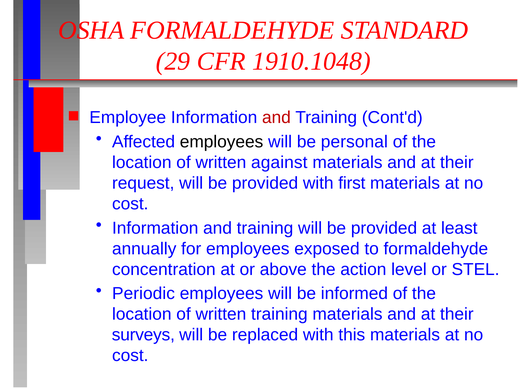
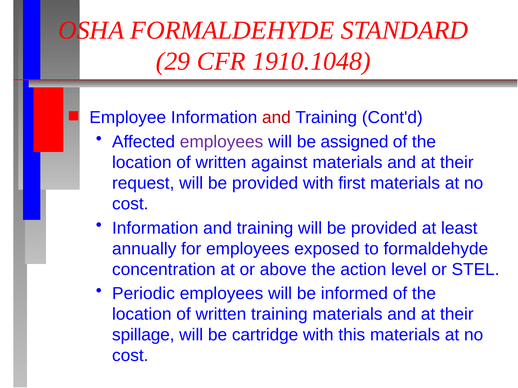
employees at (222, 142) colour: black -> purple
personal: personal -> assigned
surveys: surveys -> spillage
replaced: replaced -> cartridge
